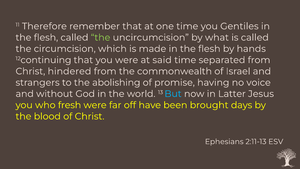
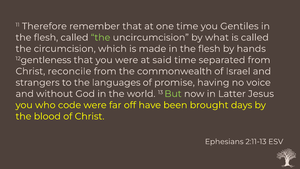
continuing: continuing -> gentleness
hindered: hindered -> reconcile
abolishing: abolishing -> languages
But colour: light blue -> light green
fresh: fresh -> code
